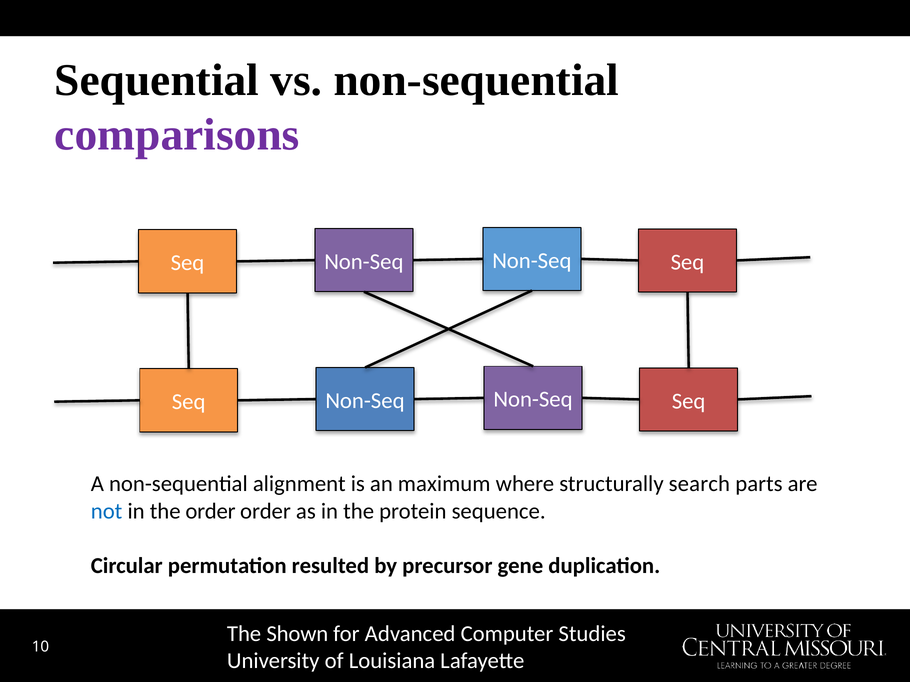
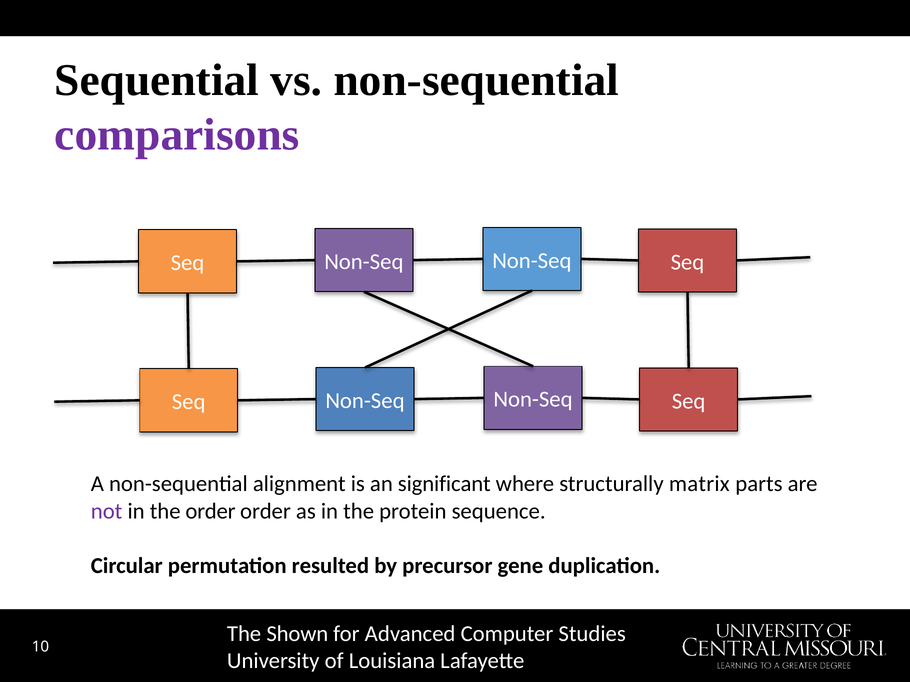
maximum: maximum -> significant
search: search -> matrix
not colour: blue -> purple
